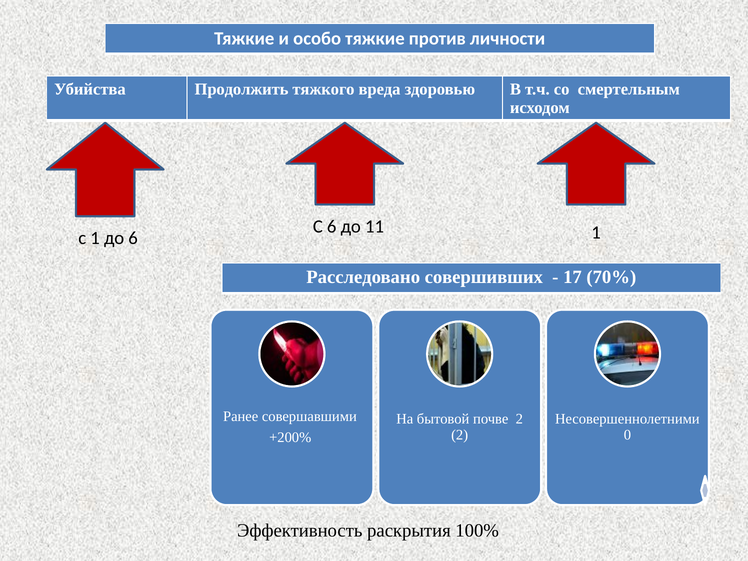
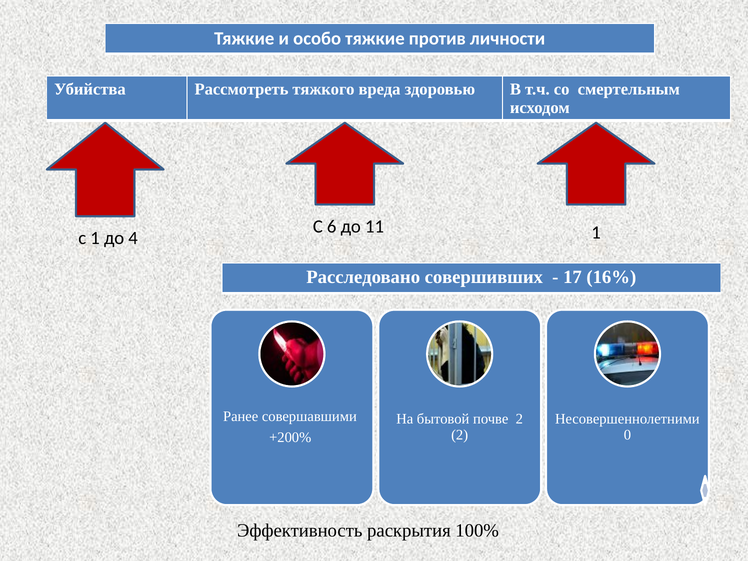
Продолжить: Продолжить -> Рассмотреть
до 6: 6 -> 4
70%: 70% -> 16%
